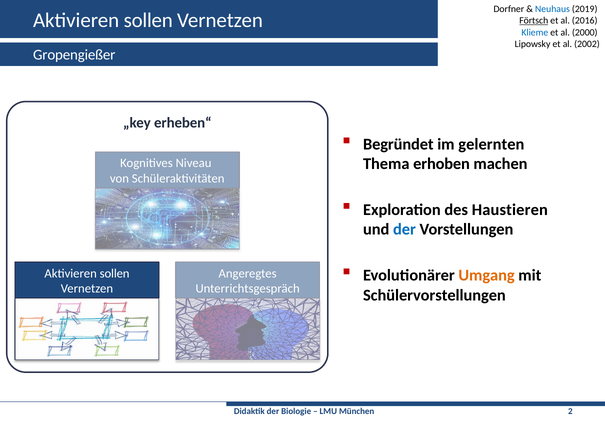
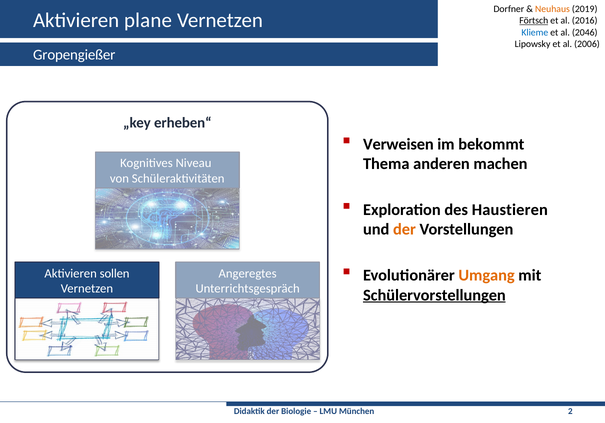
Neuhaus colour: blue -> orange
sollen at (148, 20): sollen -> plane
2000: 2000 -> 2046
2002: 2002 -> 2006
Begründet: Begründet -> Verweisen
gelernten: gelernten -> bekommt
erhoben: erhoben -> anderen
der at (404, 230) colour: blue -> orange
Schülervorstellungen underline: none -> present
